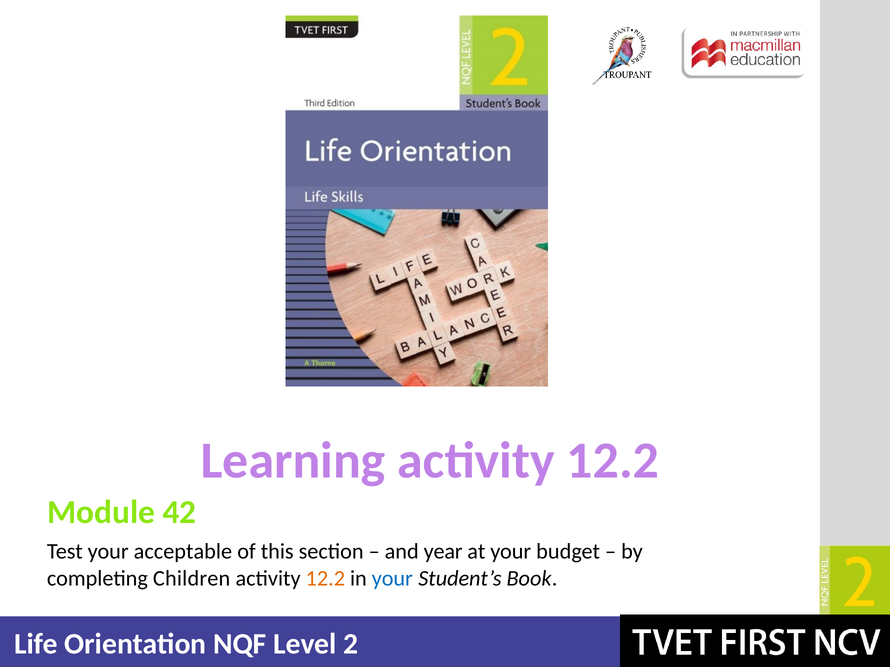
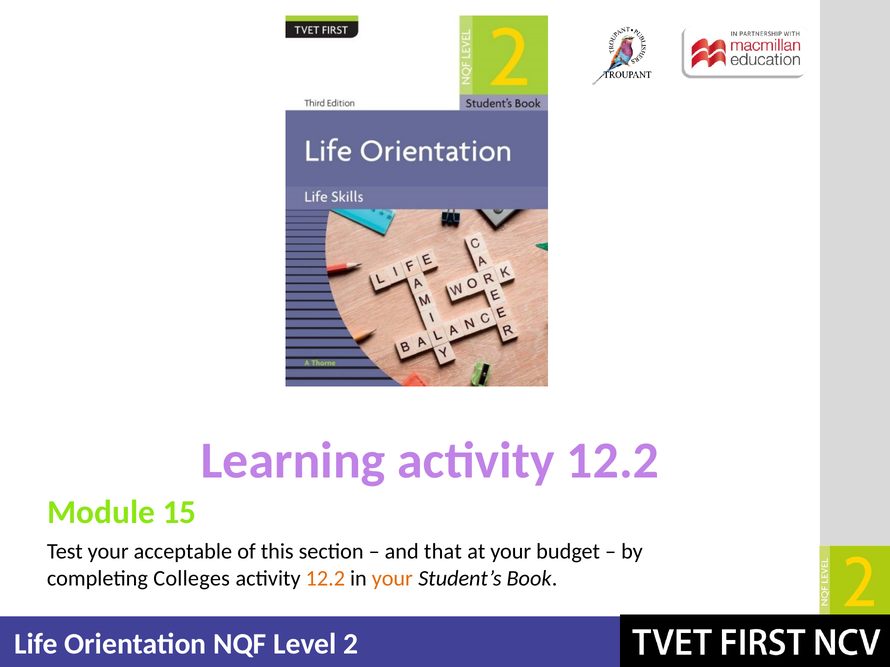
42: 42 -> 15
year: year -> that
Children: Children -> Colleges
your at (392, 579) colour: blue -> orange
